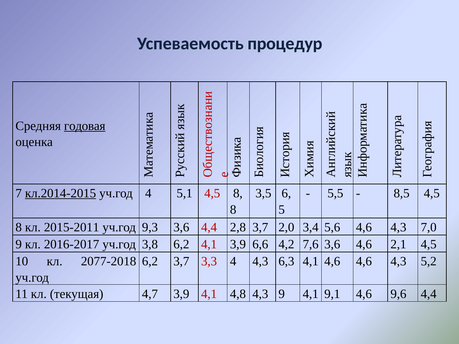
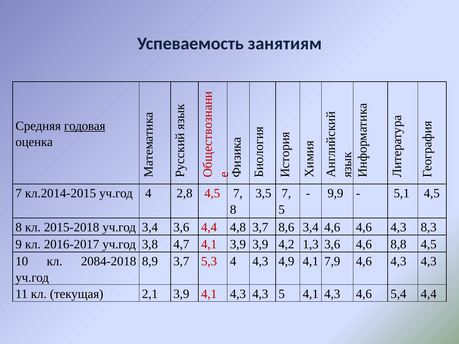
процедур: процедур -> занятиям
кл.2014-2015 underline: present -> none
5,1: 5,1 -> 2,8
8 at (238, 193): 8 -> 7
3,5 6: 6 -> 7
5,5: 5,5 -> 9,9
8,5: 8,5 -> 5,1
2015-2011: 2015-2011 -> 2015-2018
уч.год 9,3: 9,3 -> 3,4
2,8: 2,8 -> 4,8
2,0: 2,0 -> 8,6
3,4 5,6: 5,6 -> 4,6
7,0: 7,0 -> 8,3
3,8 6,2: 6,2 -> 4,7
3,9 6,6: 6,6 -> 3,9
7,6: 7,6 -> 1,3
2,1: 2,1 -> 8,8
2077-2018: 2077-2018 -> 2084-2018
6,2 at (150, 261): 6,2 -> 8,9
3,3: 3,3 -> 5,3
6,3: 6,3 -> 4,9
4,1 4,6: 4,6 -> 7,9
4,6 4,3 5,2: 5,2 -> 4,3
4,7: 4,7 -> 2,1
3,9 4,1 4,8: 4,8 -> 4,3
4,3 9: 9 -> 5
9,1 at (332, 294): 9,1 -> 4,3
9,6: 9,6 -> 5,4
